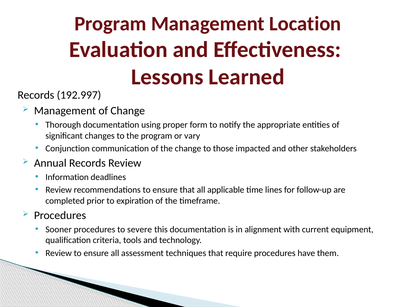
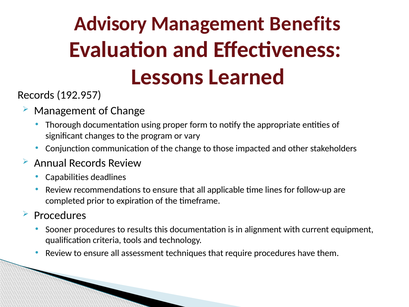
Program at (110, 24): Program -> Advisory
Location: Location -> Benefits
192.997: 192.997 -> 192.957
Information: Information -> Capabilities
severe: severe -> results
